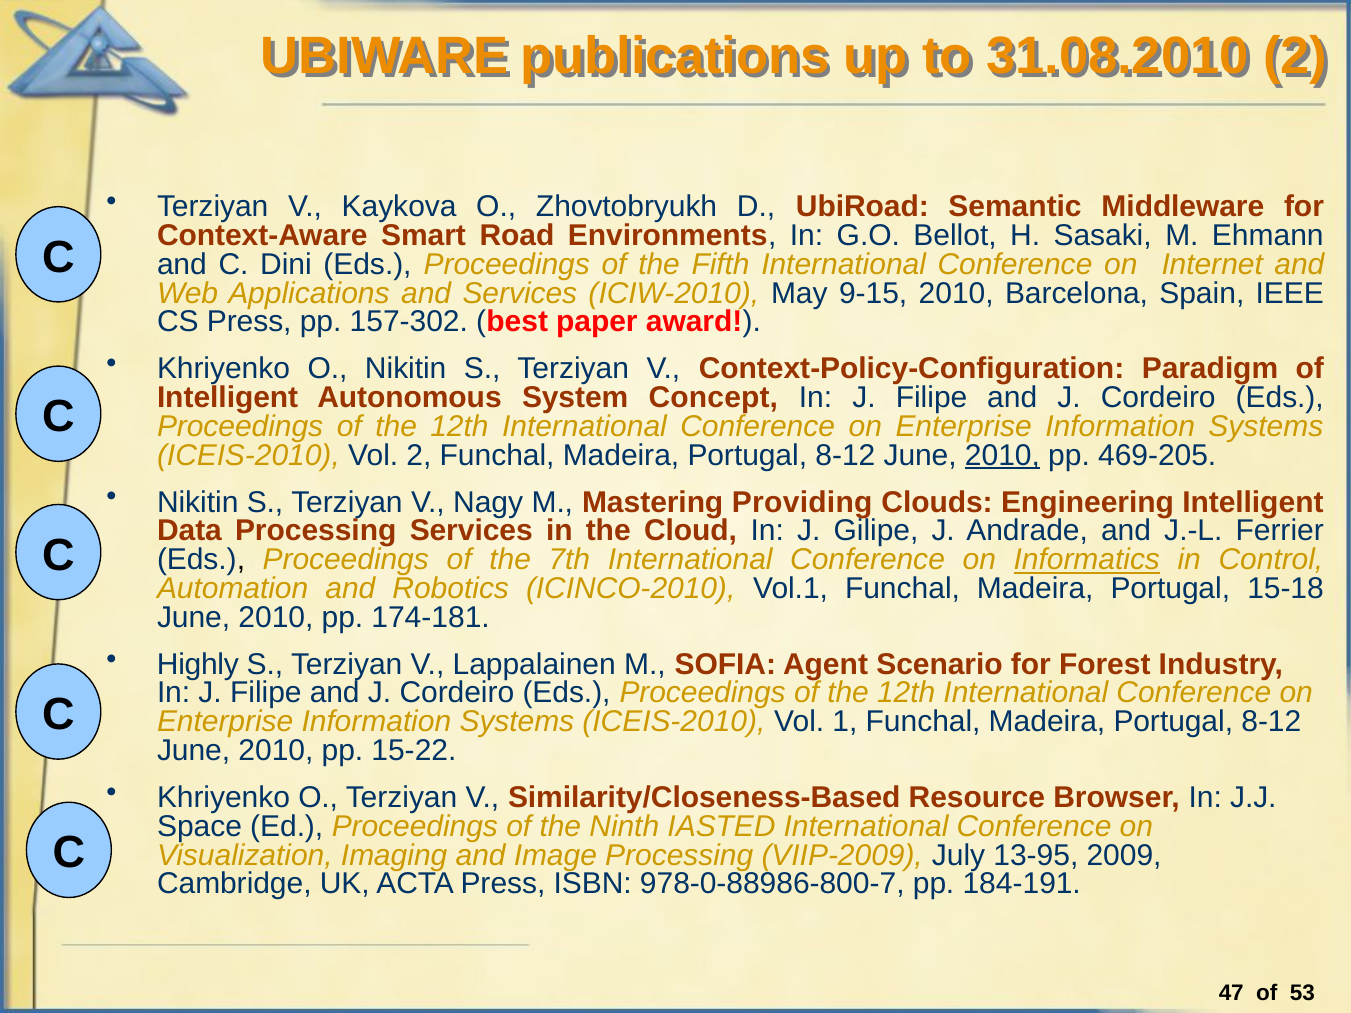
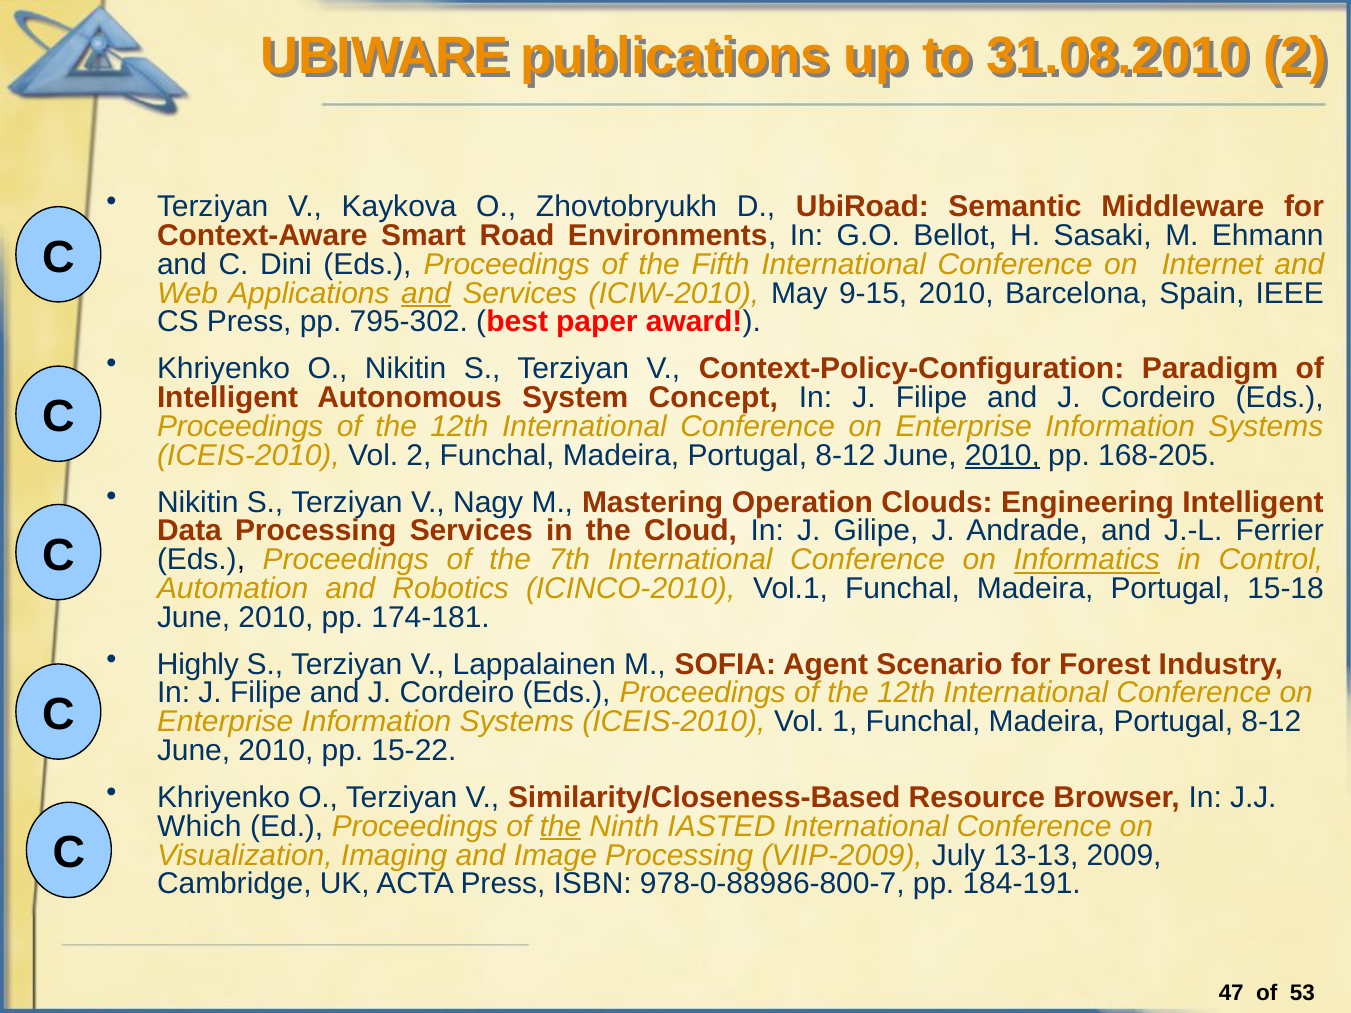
and at (426, 293) underline: none -> present
157-302: 157-302 -> 795-302
469-205: 469-205 -> 168-205
Providing: Providing -> Operation
Space: Space -> Which
the at (560, 827) underline: none -> present
13-95: 13-95 -> 13-13
